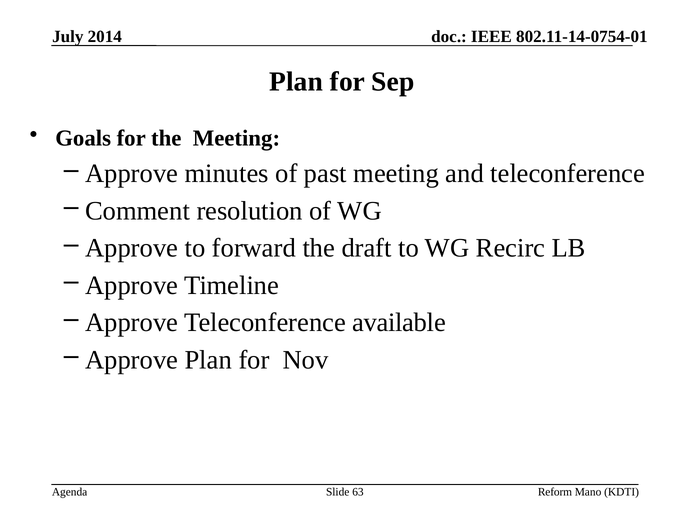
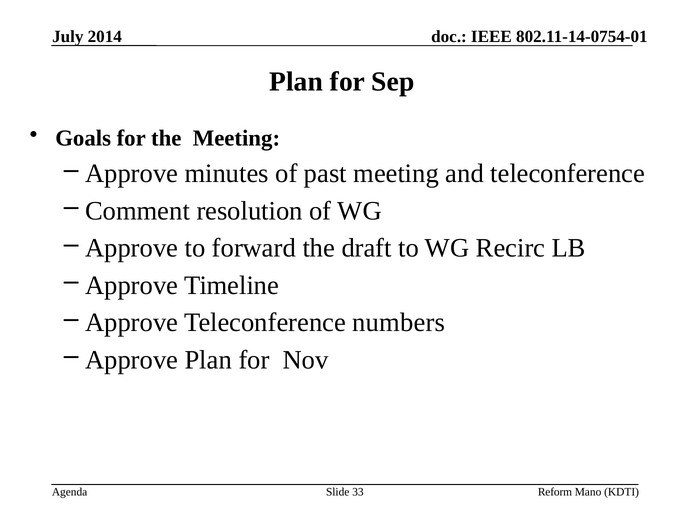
available: available -> numbers
63: 63 -> 33
